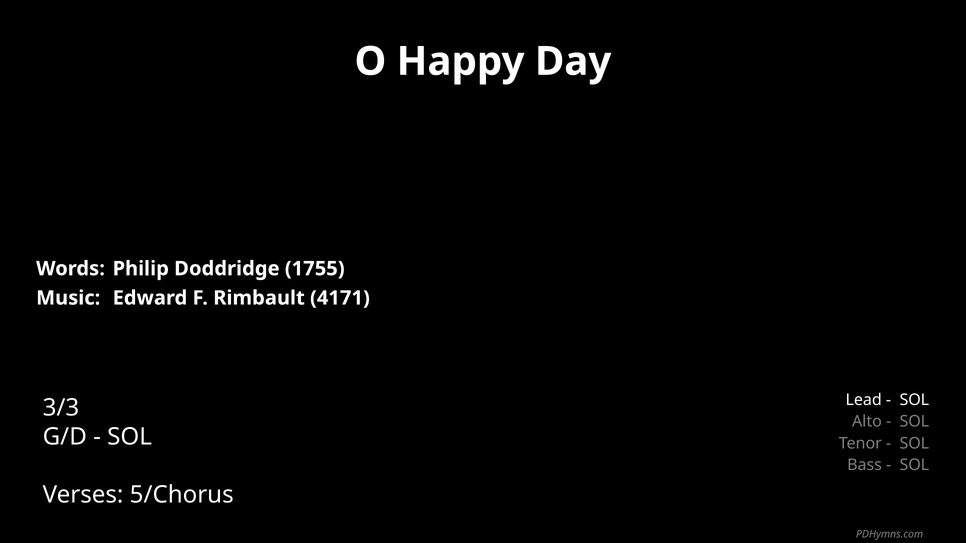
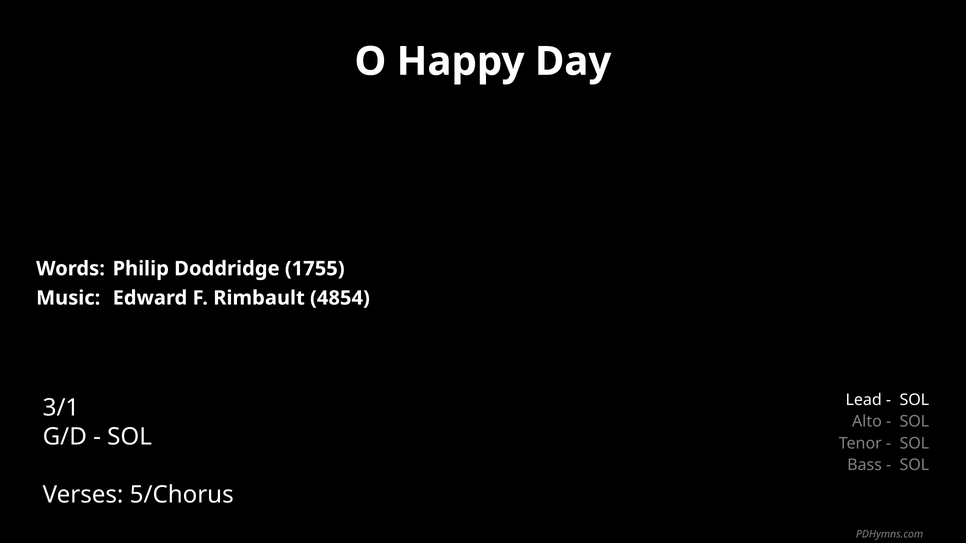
4171: 4171 -> 4854
3/3: 3/3 -> 3/1
